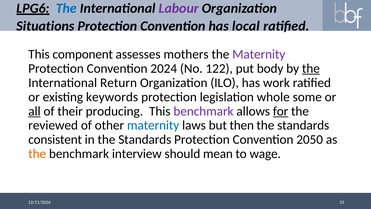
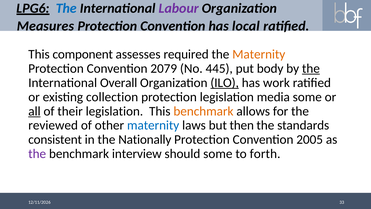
Situations: Situations -> Measures
mothers: mothers -> required
Maternity at (259, 54) colour: purple -> orange
2024: 2024 -> 2079
122: 122 -> 445
Return: Return -> Overall
ILO underline: none -> present
keywords: keywords -> collection
whole: whole -> media
their producing: producing -> legislation
benchmark at (203, 111) colour: purple -> orange
for underline: present -> none
in the Standards: Standards -> Nationally
2050: 2050 -> 2005
the at (37, 154) colour: orange -> purple
should mean: mean -> some
wage: wage -> forth
